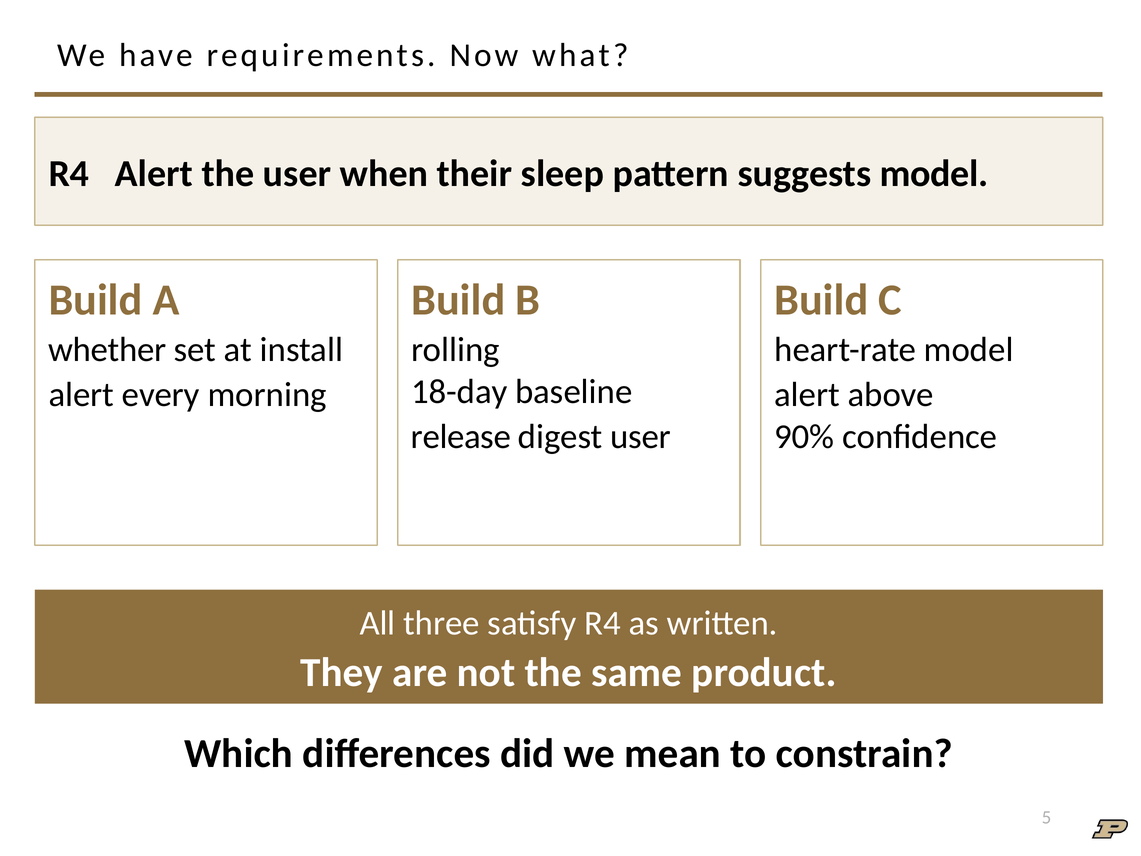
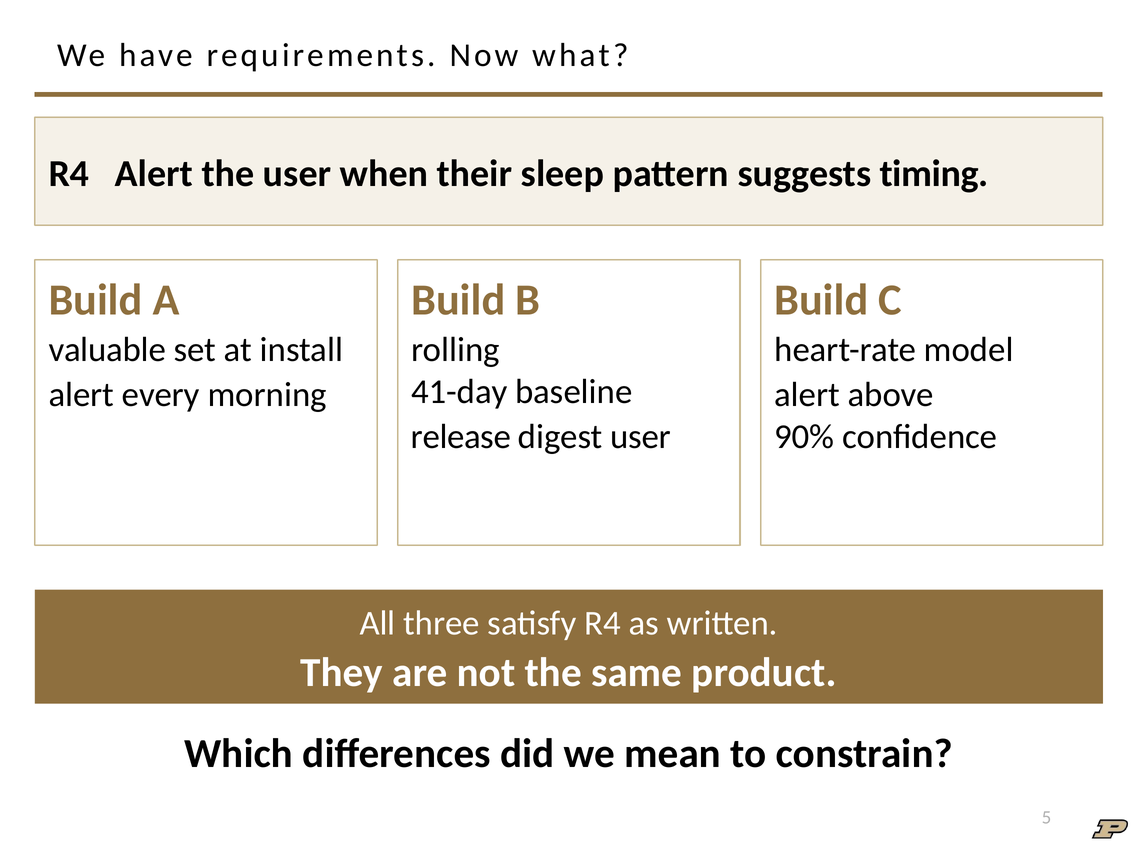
suggests model: model -> timing
whether: whether -> valuable
18-day: 18-day -> 41-day
